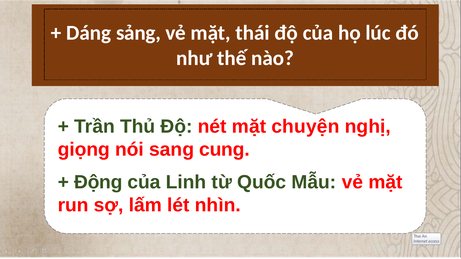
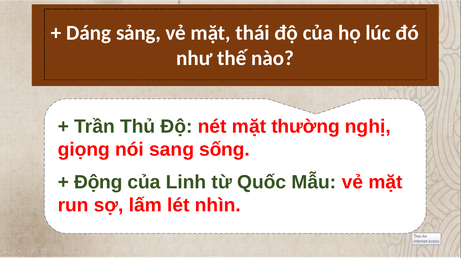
chuyện: chuyện -> thường
cung: cung -> sống
